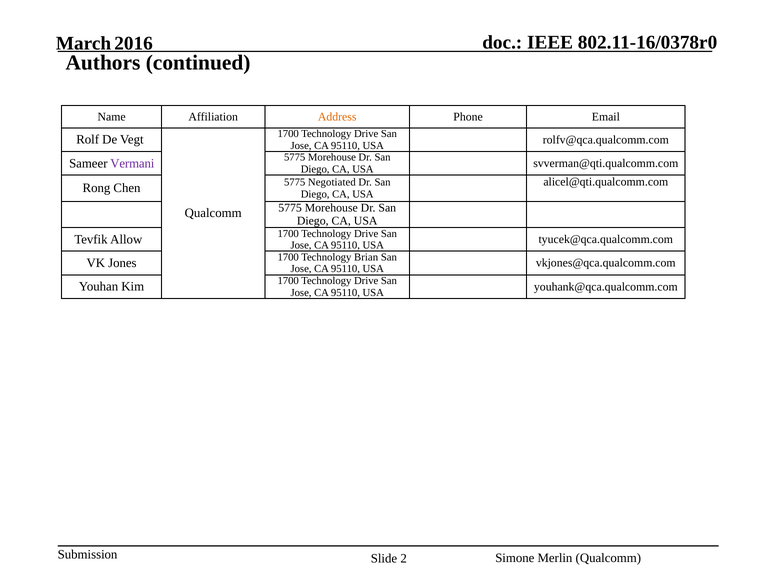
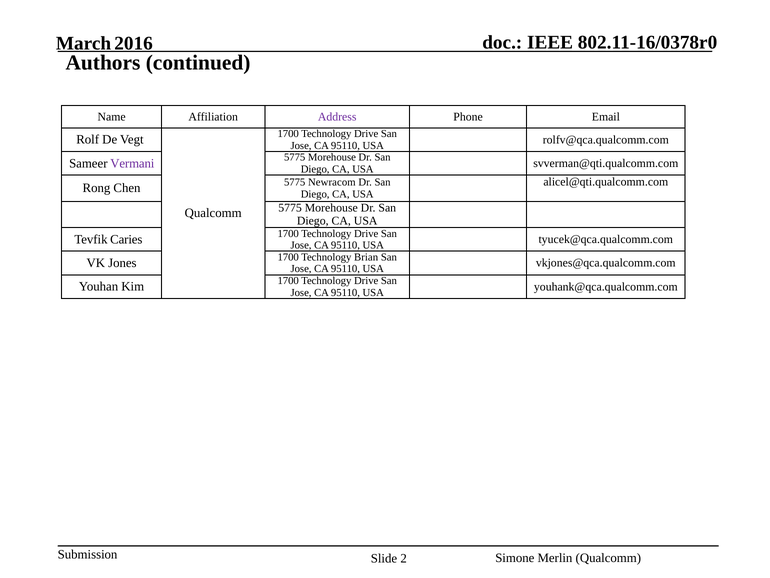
Address colour: orange -> purple
Negotiated: Negotiated -> Newracom
Allow: Allow -> Caries
